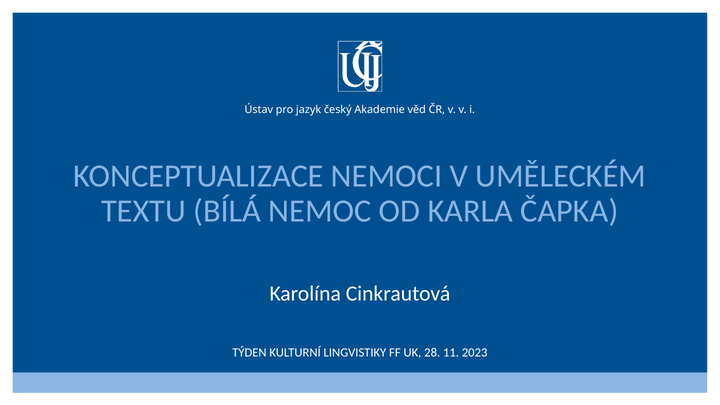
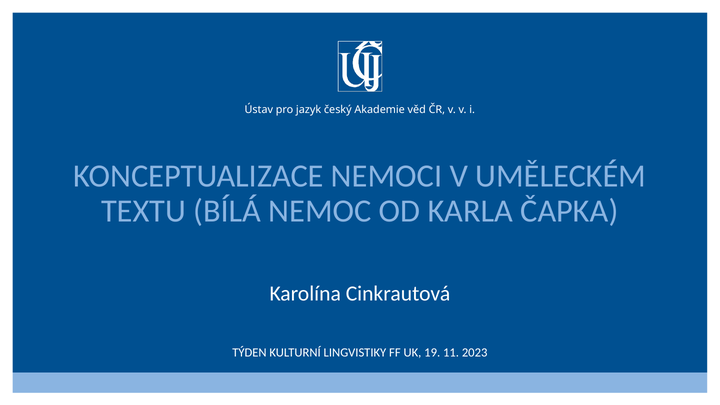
28: 28 -> 19
